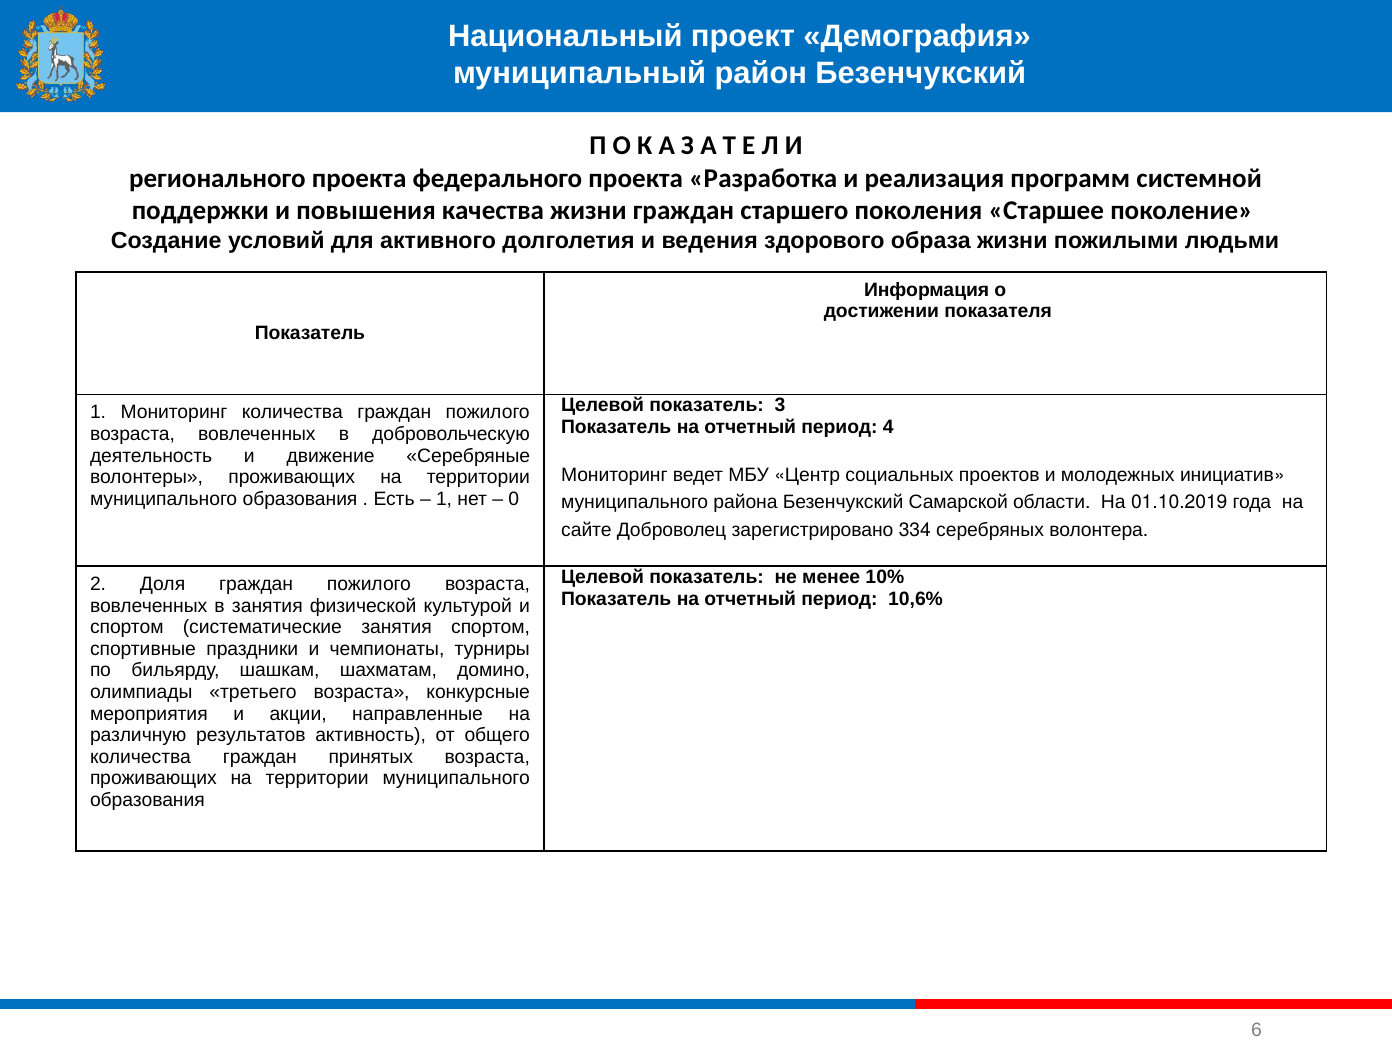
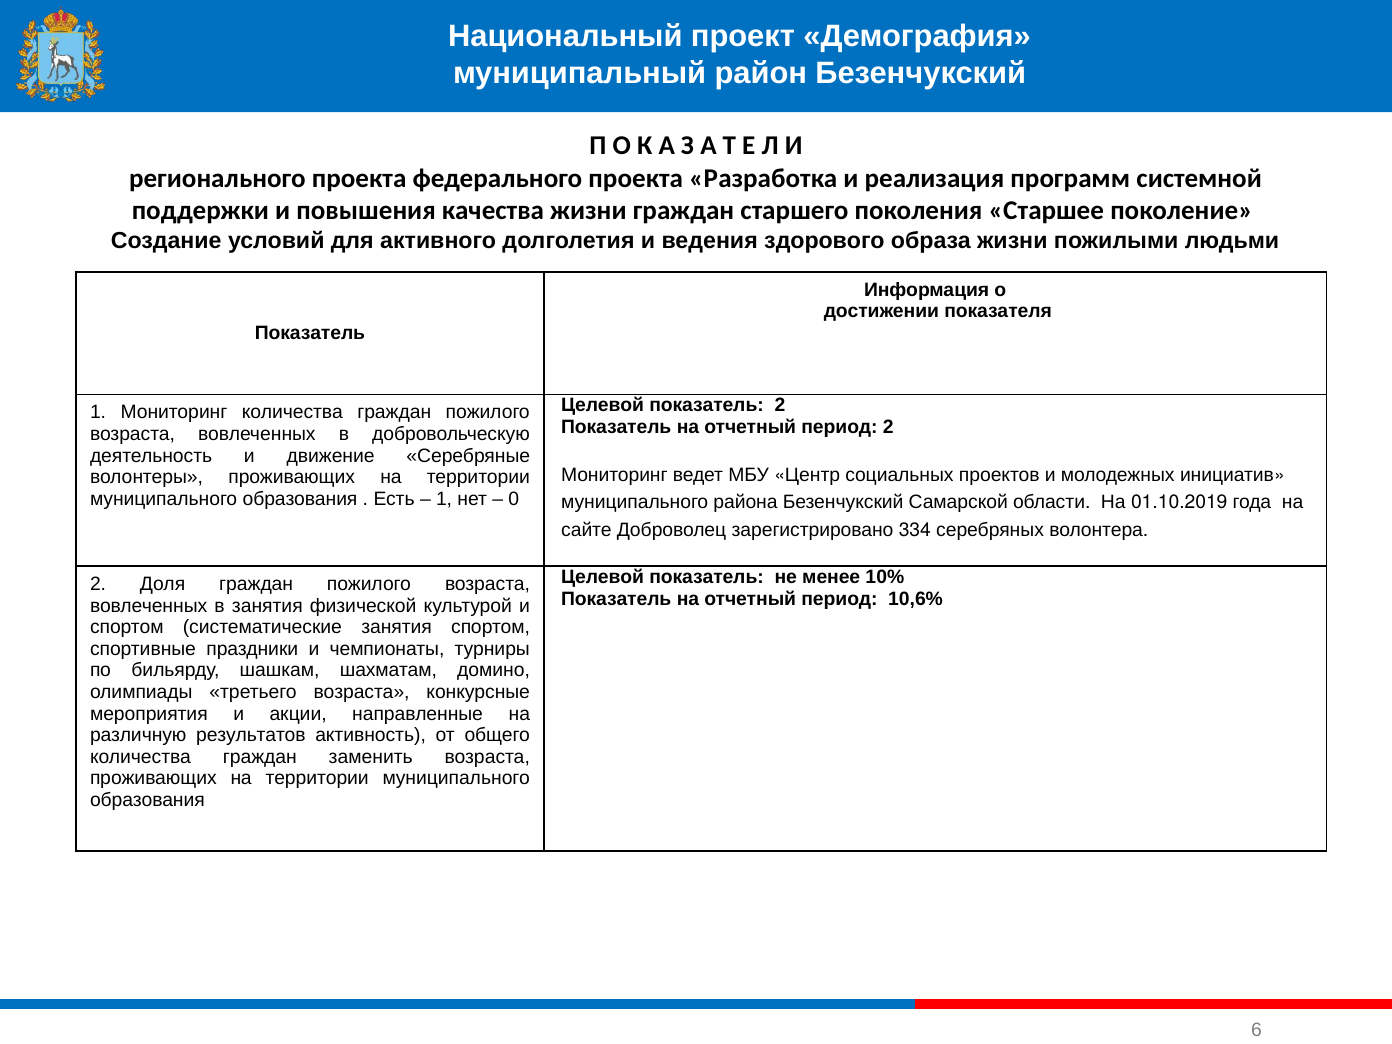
показатель 3: 3 -> 2
период 4: 4 -> 2
принятых: принятых -> заменить
